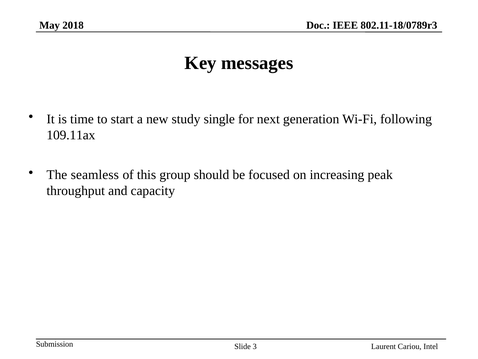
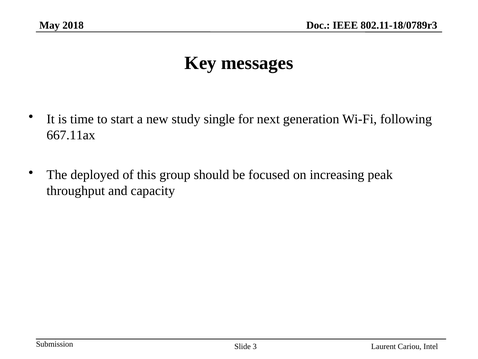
109.11ax: 109.11ax -> 667.11ax
seamless: seamless -> deployed
